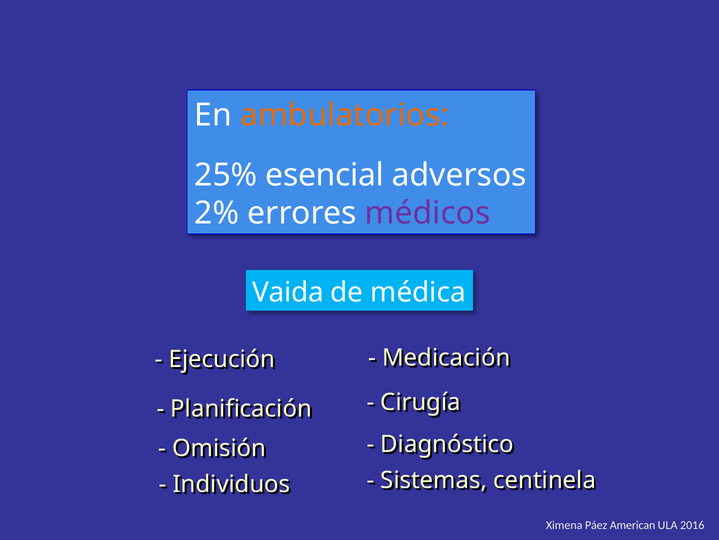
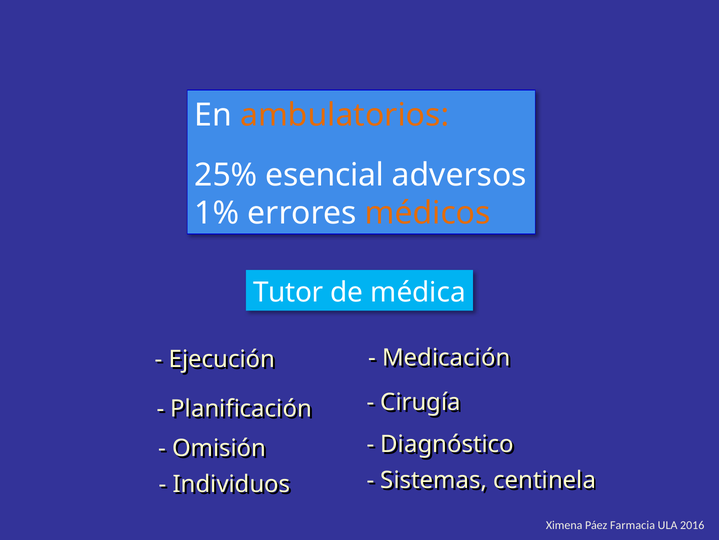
2%: 2% -> 1%
médicos colour: purple -> orange
Vaida: Vaida -> Tutor
American: American -> Farmacia
